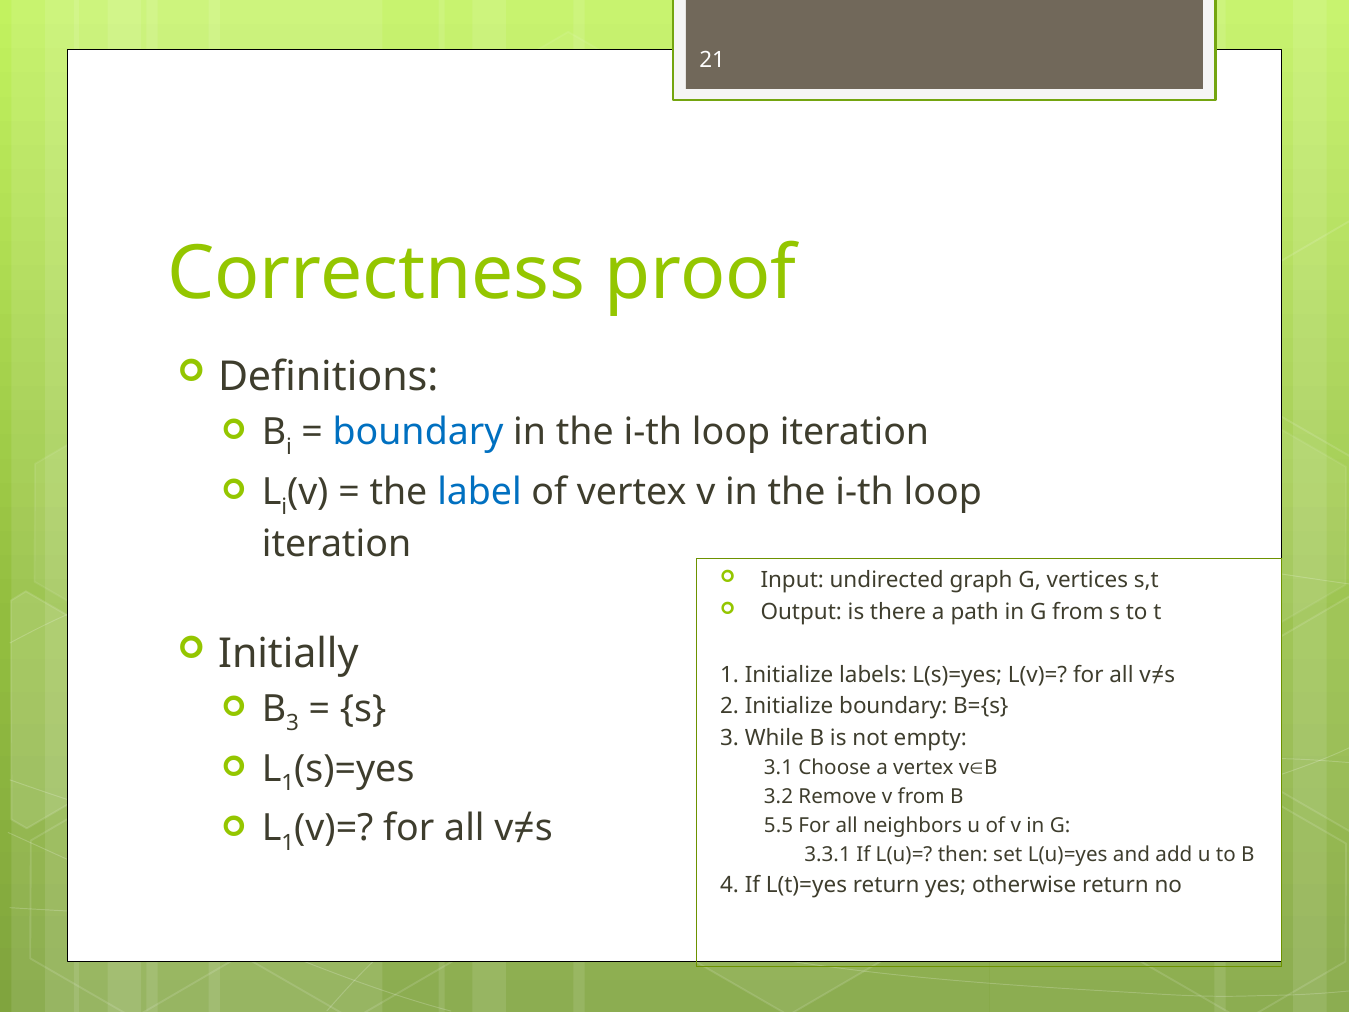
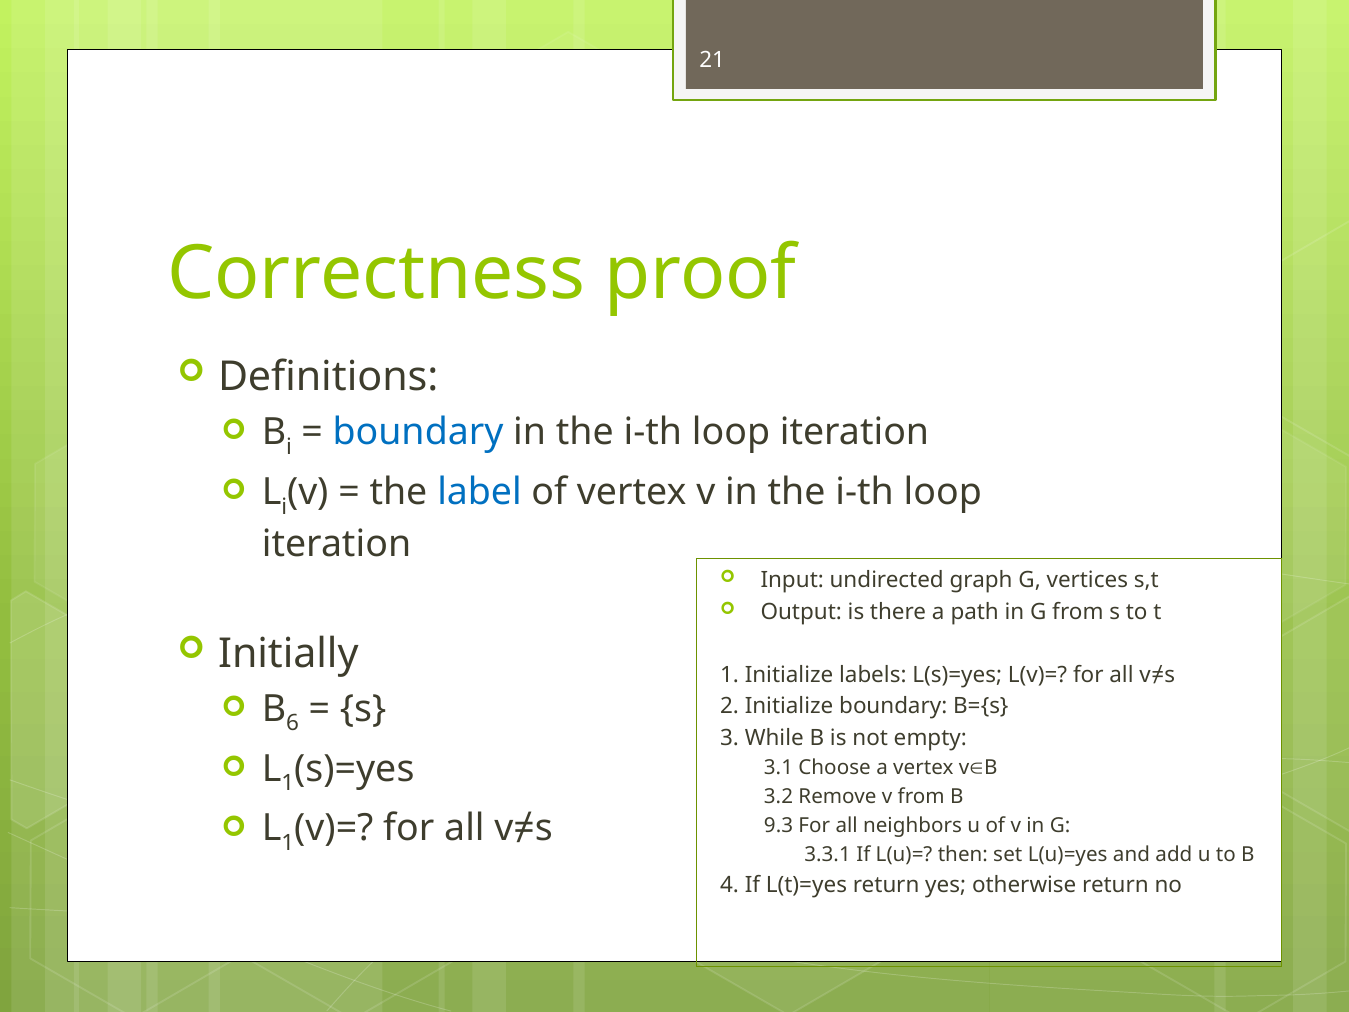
B 3: 3 -> 6
5.5: 5.5 -> 9.3
